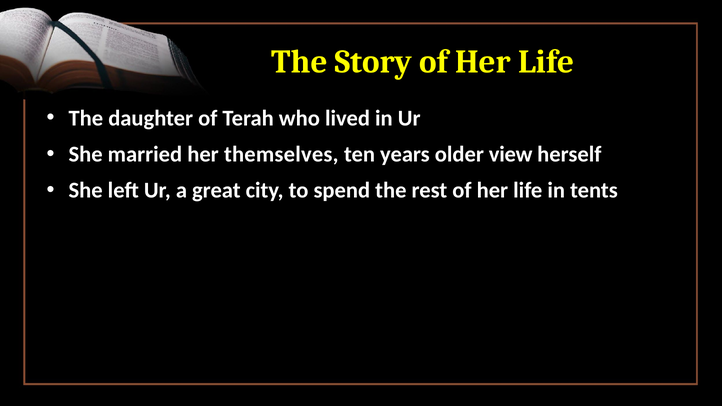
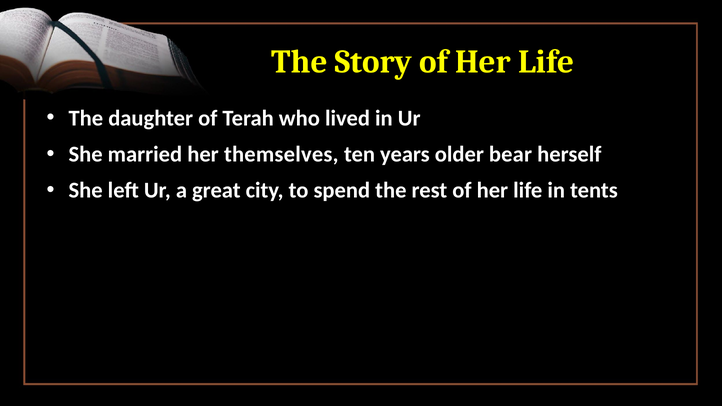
view: view -> bear
